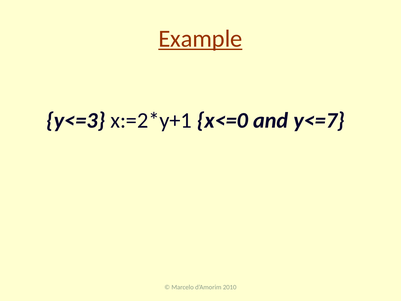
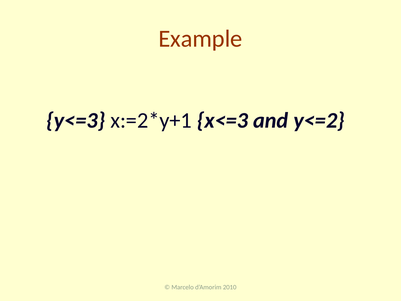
Example underline: present -> none
x<=0: x<=0 -> x<=3
y<=7: y<=7 -> y<=2
